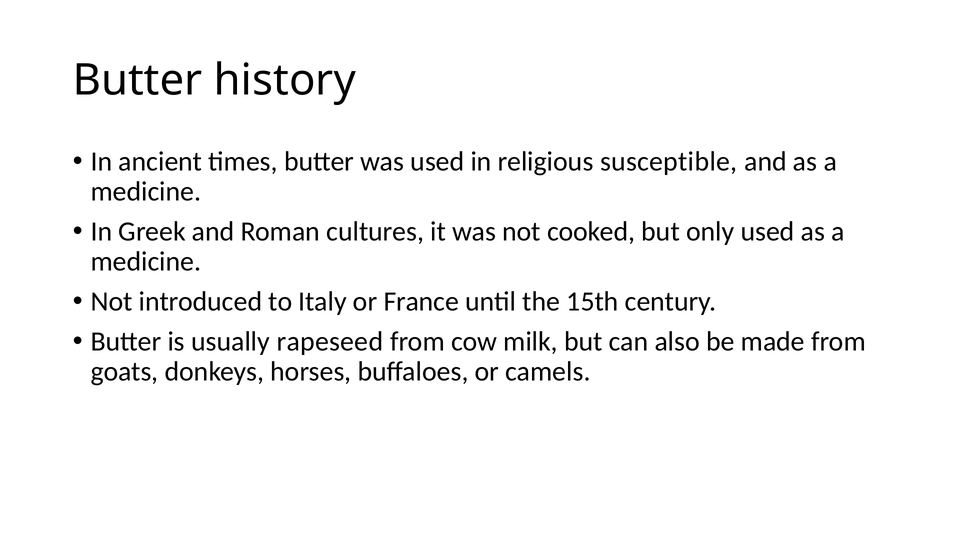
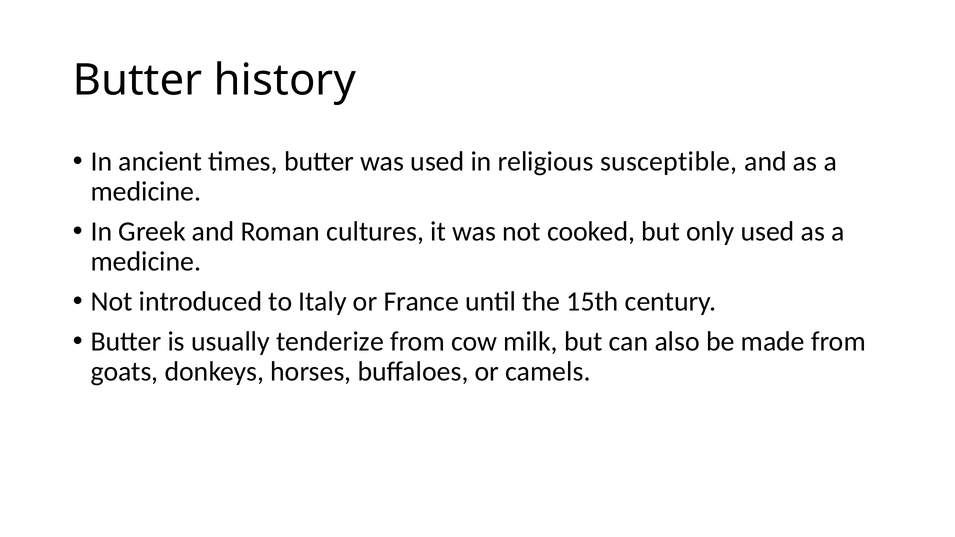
rapeseed: rapeseed -> tenderize
